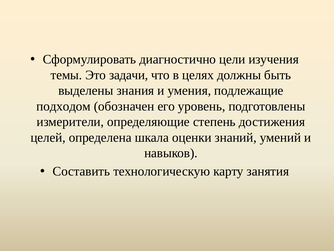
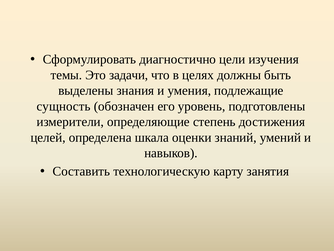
подходом: подходом -> сущность
